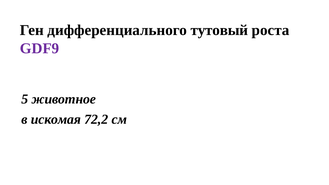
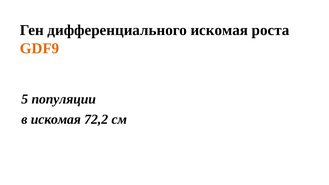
дифференциального тутовый: тутовый -> искомая
GDF9 colour: purple -> orange
животное: животное -> популяции
